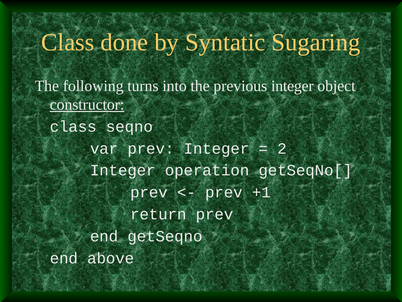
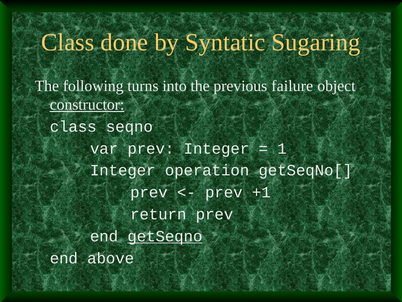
previous integer: integer -> failure
2: 2 -> 1
getSeqno underline: none -> present
